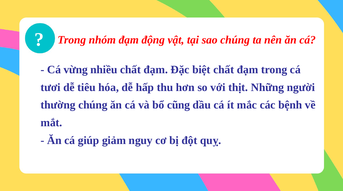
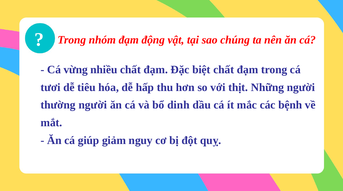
thường chúng: chúng -> người
cũng: cũng -> dinh
